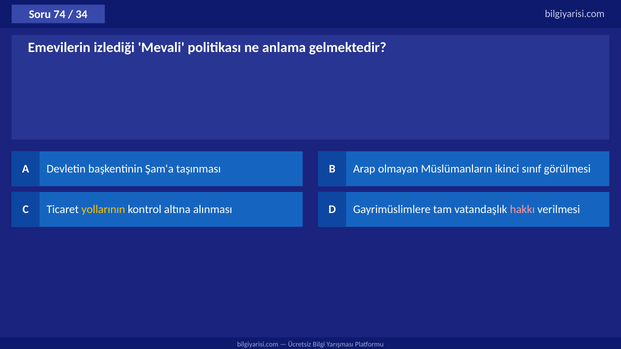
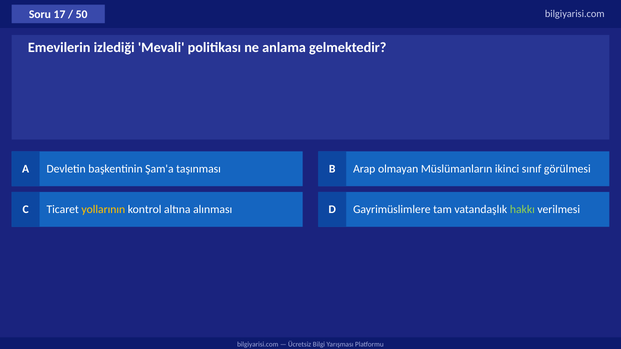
74: 74 -> 17
34: 34 -> 50
hakkı colour: pink -> light green
